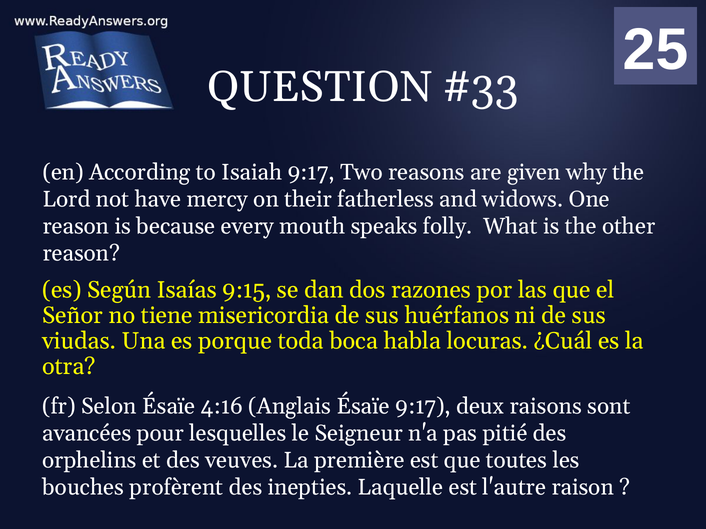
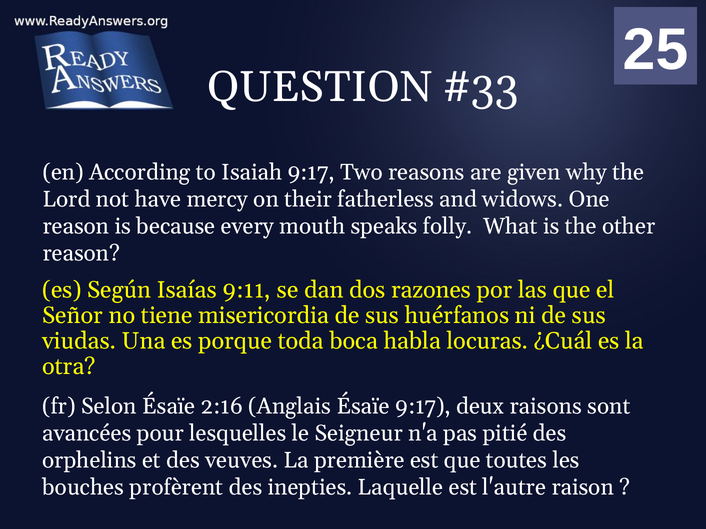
9:15: 9:15 -> 9:11
4:16: 4:16 -> 2:16
